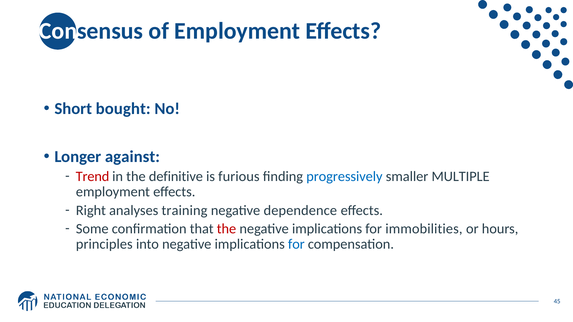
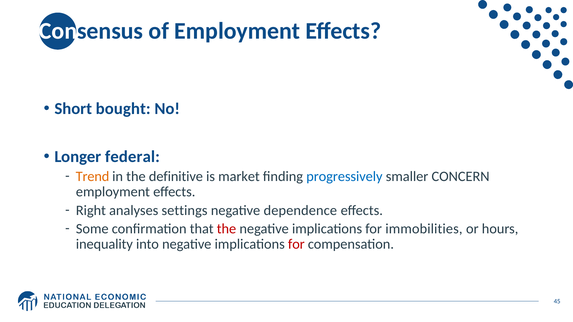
against: against -> federal
Trend colour: red -> orange
furious: furious -> market
MULTIPLE: MULTIPLE -> CONCERN
training: training -> settings
principles: principles -> inequality
for at (296, 244) colour: blue -> red
